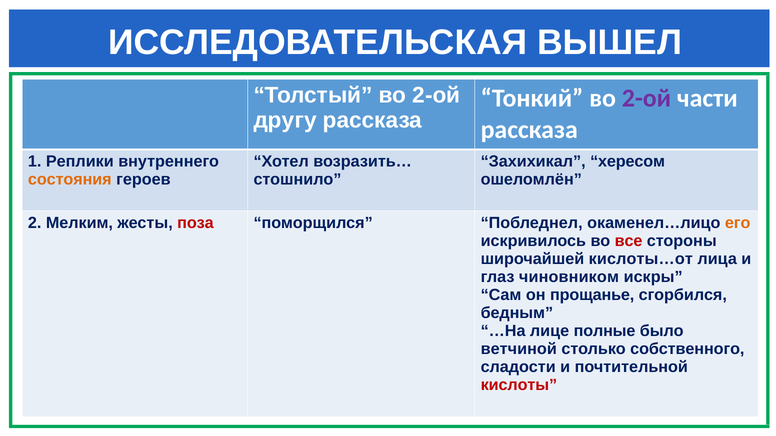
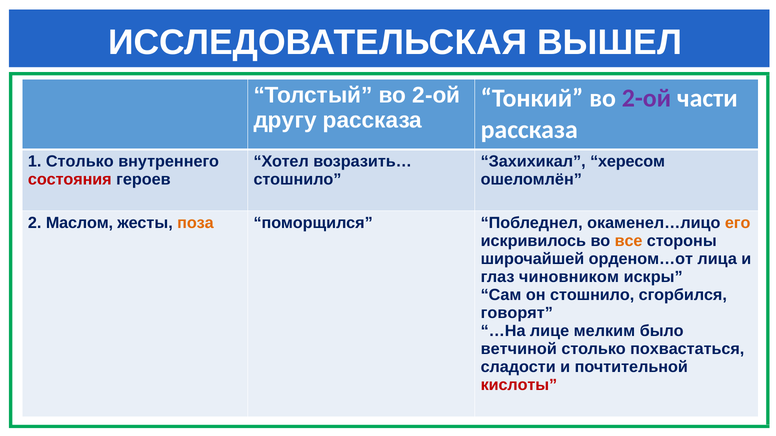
1 Реплики: Реплики -> Столько
состояния colour: orange -> red
Мелким: Мелким -> Маслом
поза colour: red -> orange
все colour: red -> orange
кислоты…от: кислоты…от -> орденом…от
он прощанье: прощанье -> стошнило
бедным: бедным -> говорят
полные: полные -> мелким
собственного: собственного -> похвастаться
